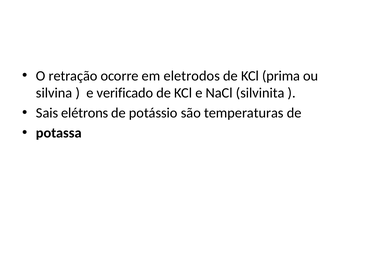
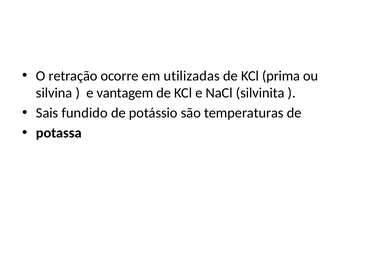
eletrodos: eletrodos -> utilizadas
verificado: verificado -> vantagem
elétrons: elétrons -> fundido
